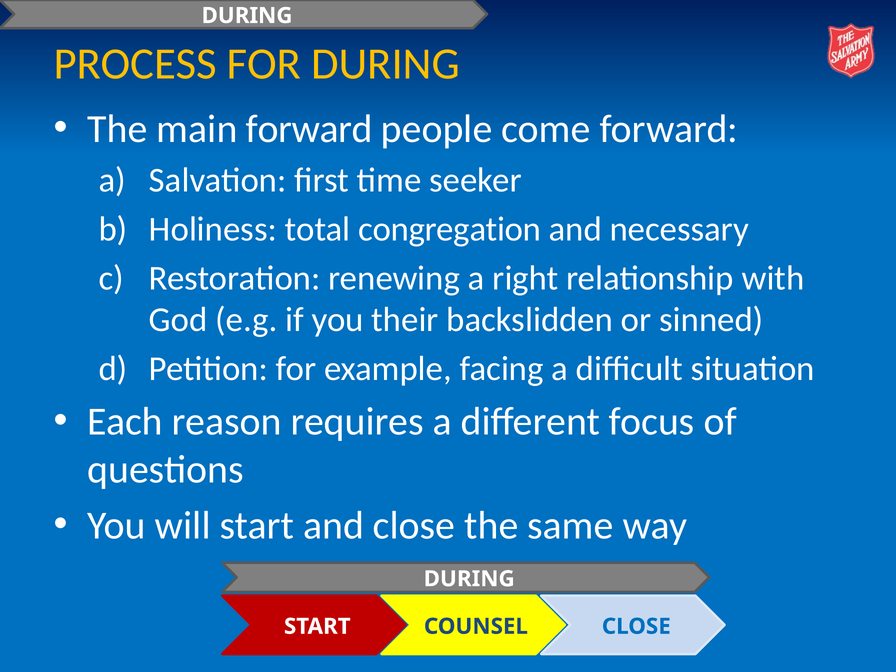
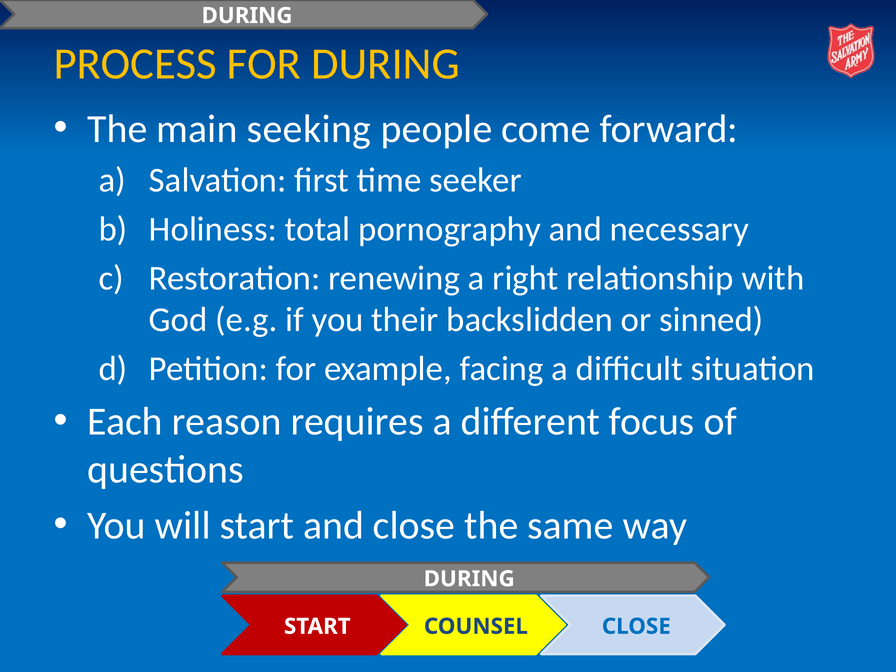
main forward: forward -> seeking
congregation: congregation -> pornography
